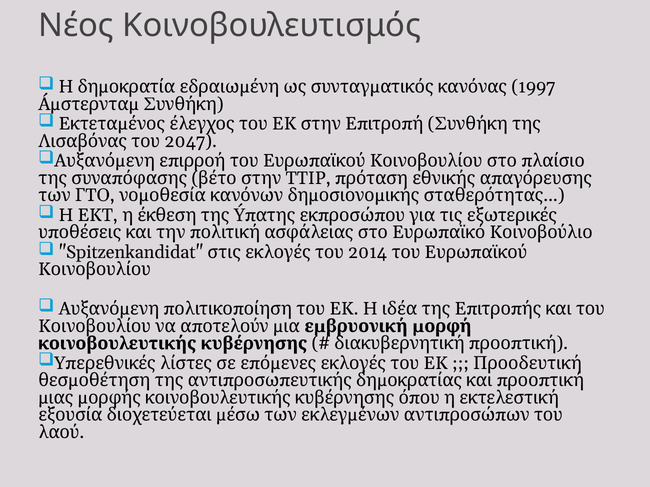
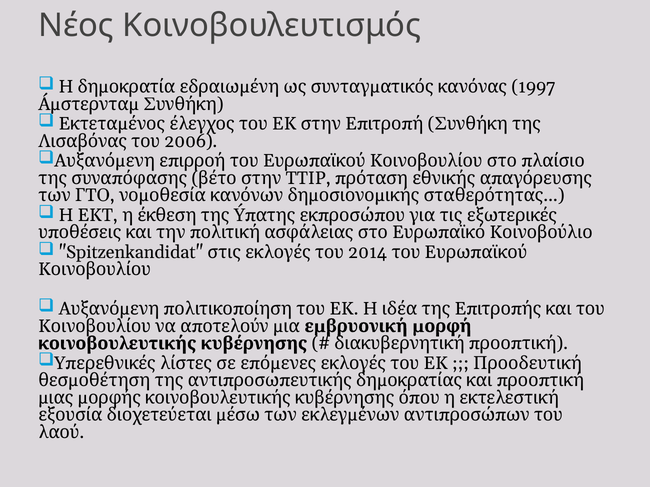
2047: 2047 -> 2006
